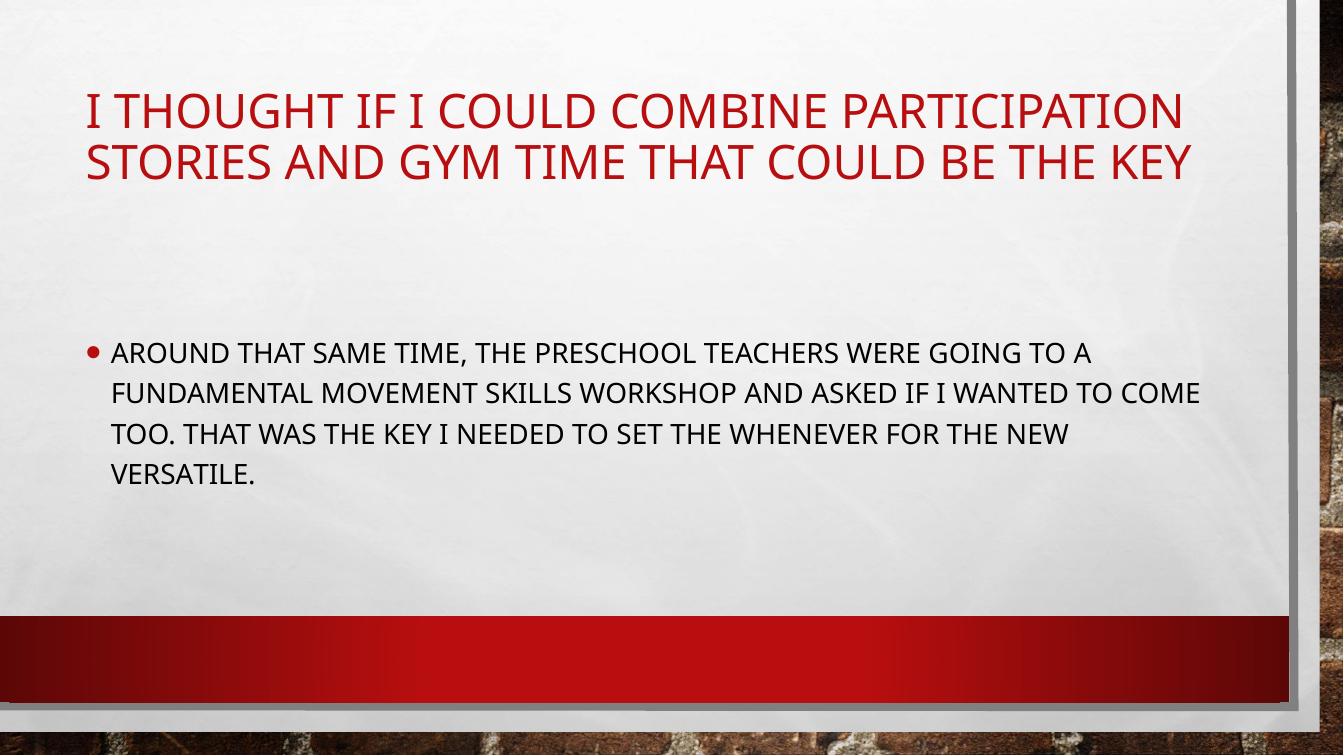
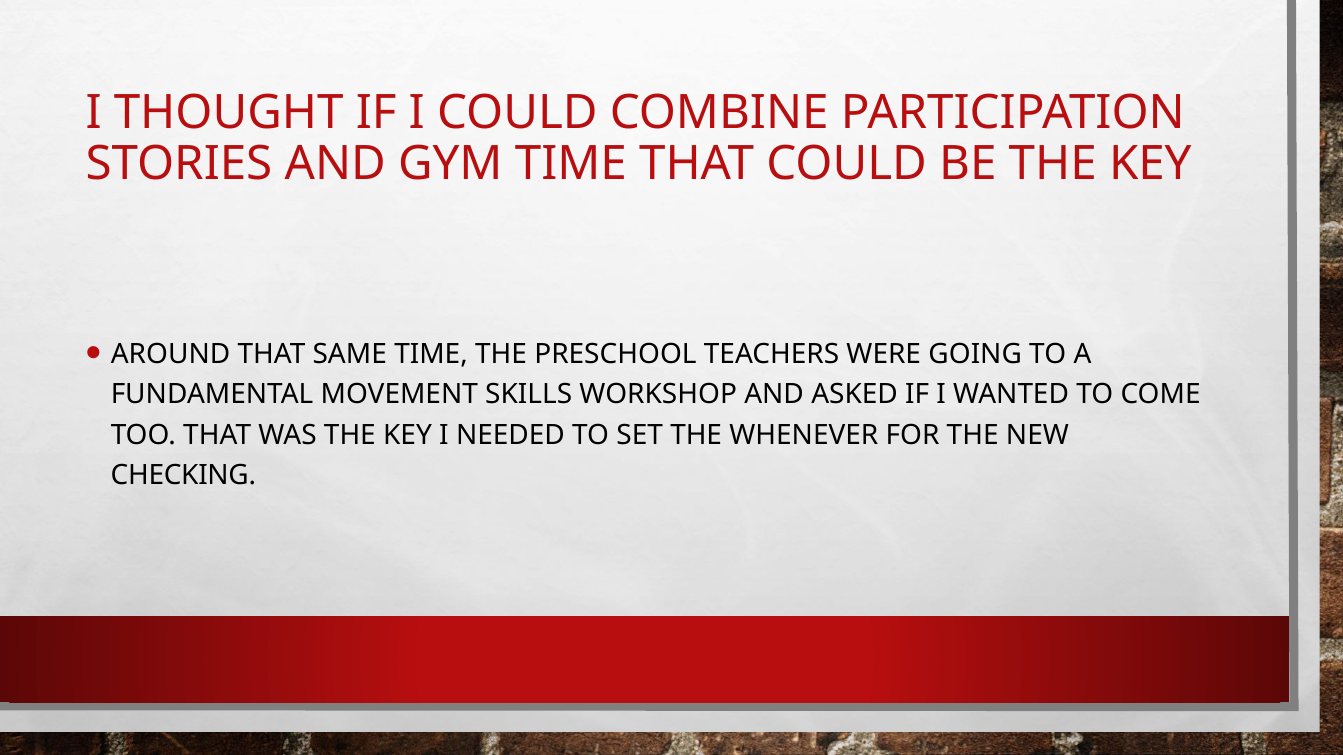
VERSATILE: VERSATILE -> CHECKING
